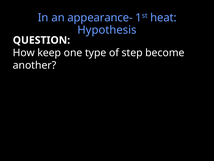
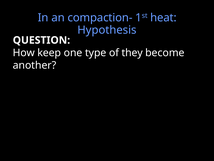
appearance-: appearance- -> compaction-
step: step -> they
